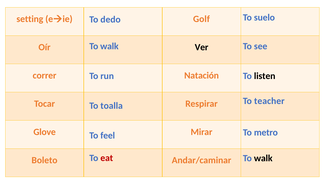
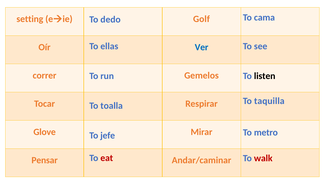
suelo: suelo -> cama
walk at (109, 46): walk -> ellas
Ver colour: black -> blue
Natación: Natación -> Gemelos
teacher: teacher -> taquilla
feel: feel -> jefe
walk at (263, 158) colour: black -> red
Boleto: Boleto -> Pensar
